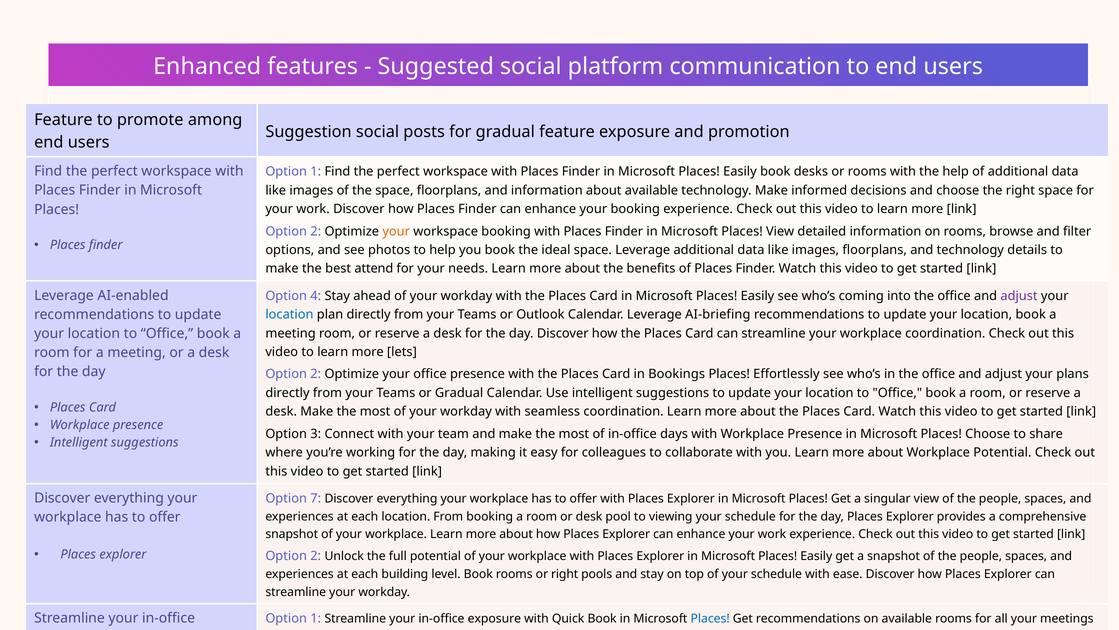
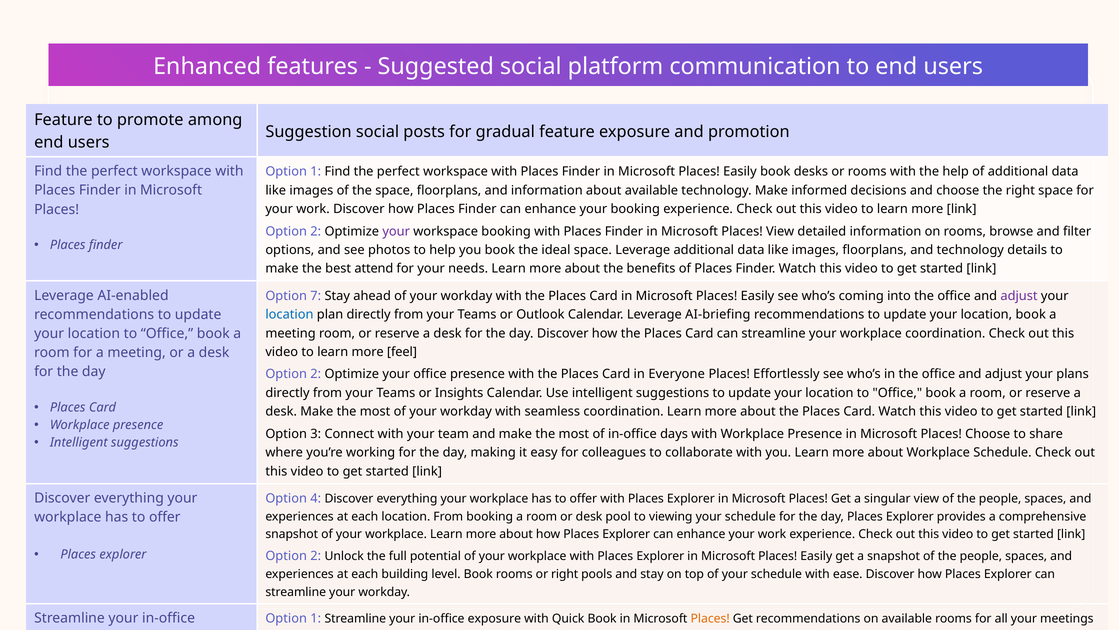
your at (396, 231) colour: orange -> purple
4: 4 -> 7
lets: lets -> feel
Bookings: Bookings -> Everyone
or Gradual: Gradual -> Insights
Workplace Potential: Potential -> Schedule
7: 7 -> 4
Places at (710, 618) colour: blue -> orange
